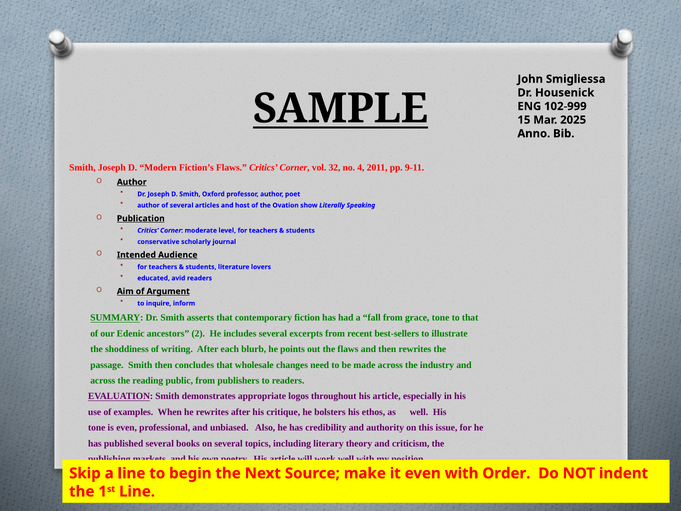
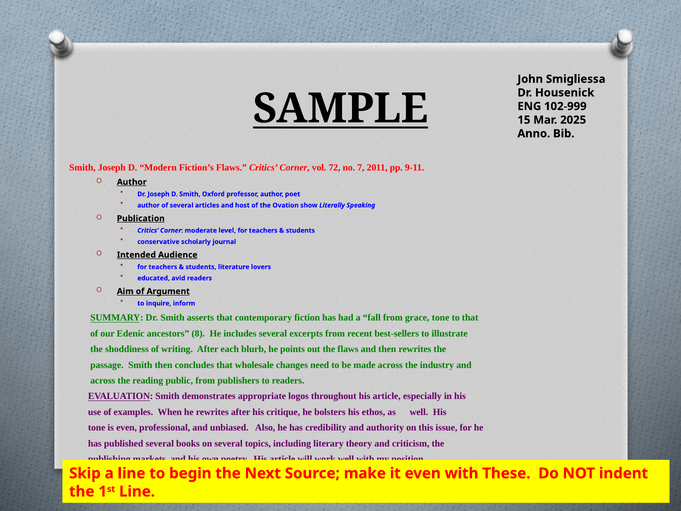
32: 32 -> 72
4: 4 -> 7
2: 2 -> 8
Order: Order -> These
